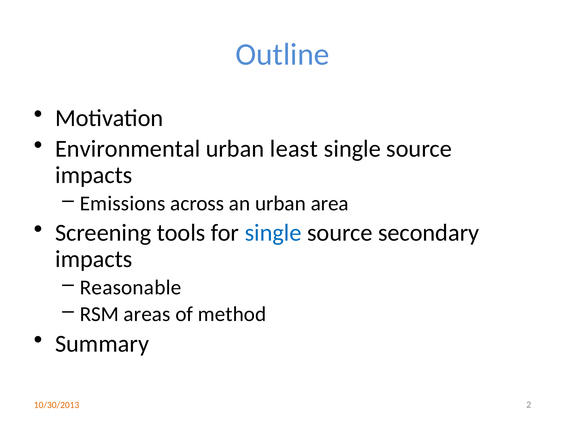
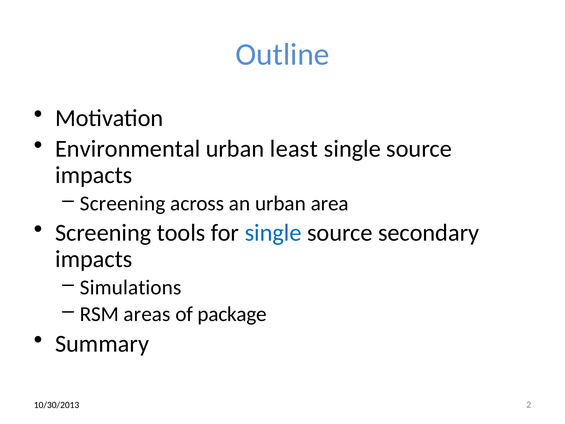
Emissions at (123, 203): Emissions -> Screening
Reasonable: Reasonable -> Simulations
method: method -> package
10/30/2013 colour: orange -> black
